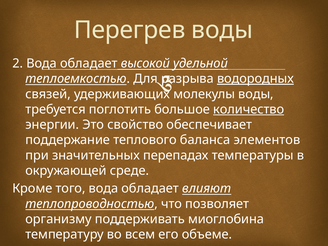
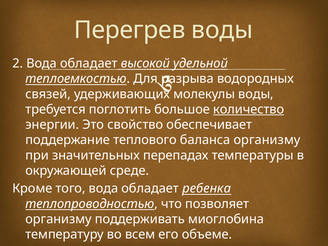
водородных underline: present -> none
баланса элементов: элементов -> организму
влияют: влияют -> ребенка
